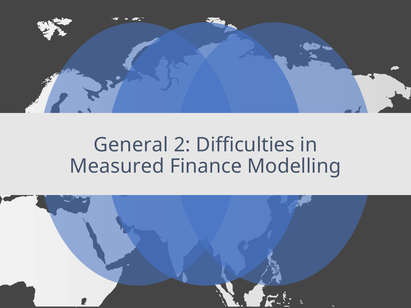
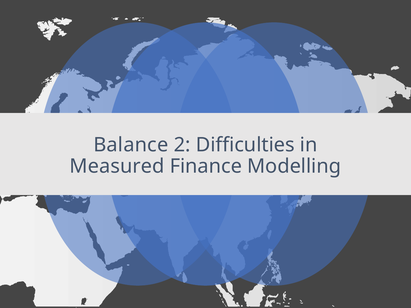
General: General -> Balance
